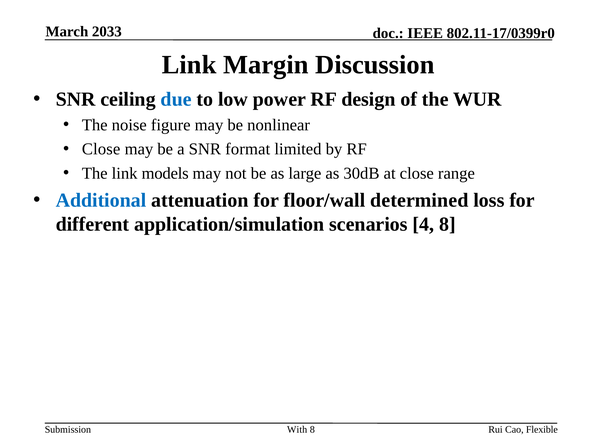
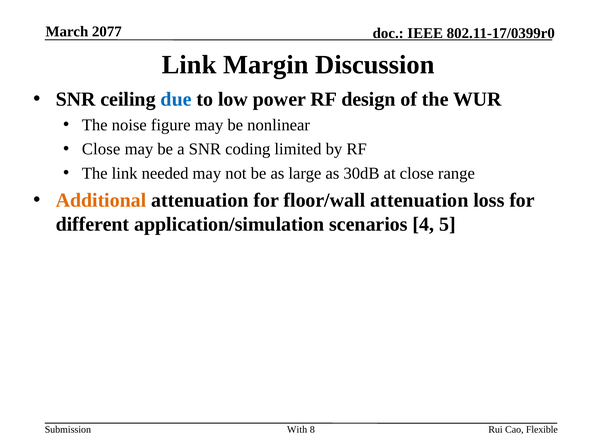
2033: 2033 -> 2077
format: format -> coding
models: models -> needed
Additional colour: blue -> orange
floor/wall determined: determined -> attenuation
4 8: 8 -> 5
